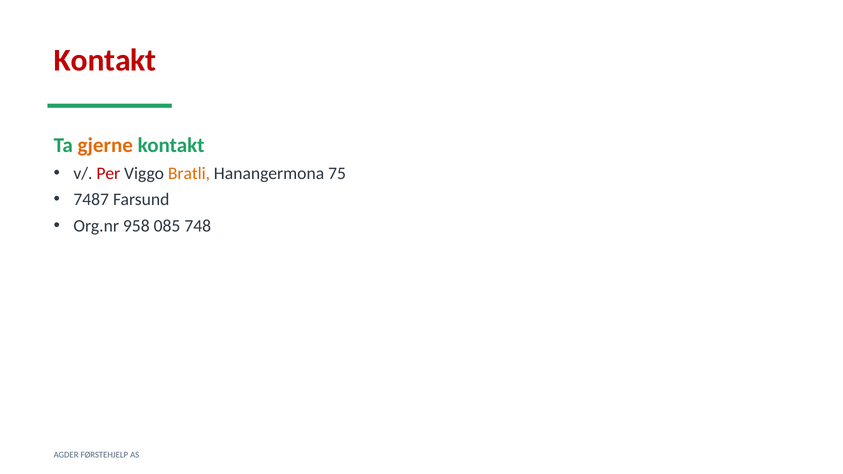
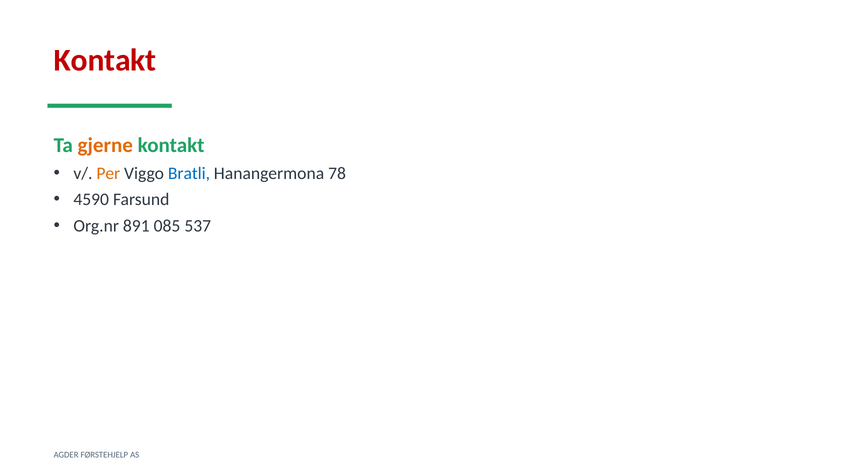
Per colour: red -> orange
Bratli colour: orange -> blue
75: 75 -> 78
7487: 7487 -> 4590
958: 958 -> 891
748: 748 -> 537
